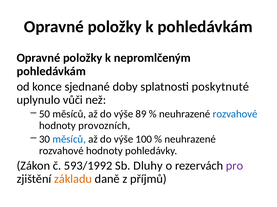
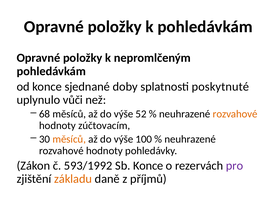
50: 50 -> 68
89: 89 -> 52
rozvahové at (235, 114) colour: blue -> orange
provozních: provozních -> zúčtovacím
měsíců at (69, 140) colour: blue -> orange
Sb Dluhy: Dluhy -> Konce
